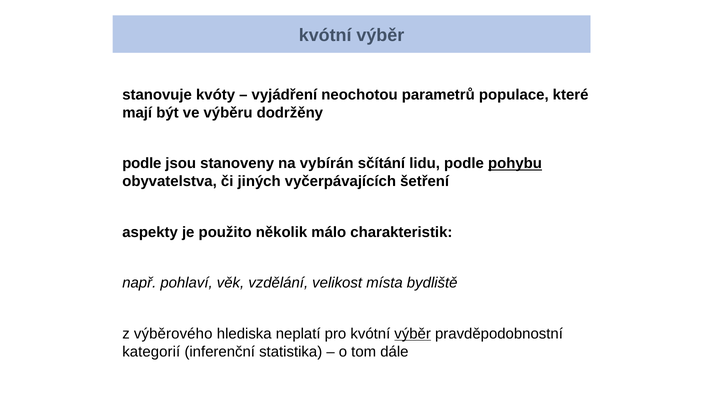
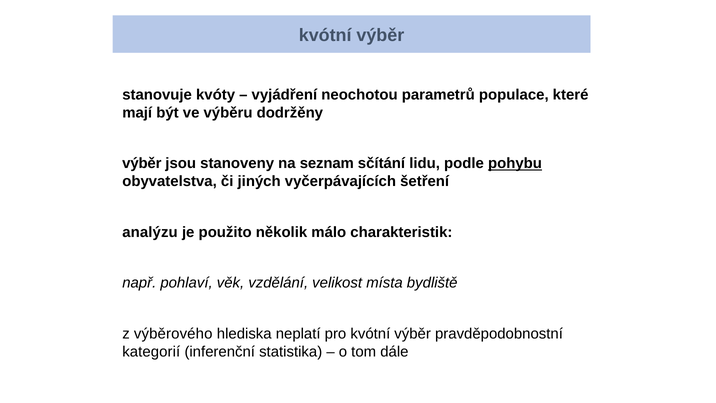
podle at (142, 163): podle -> výběr
vybírán: vybírán -> seznam
aspekty: aspekty -> analýzu
výběr at (413, 334) underline: present -> none
